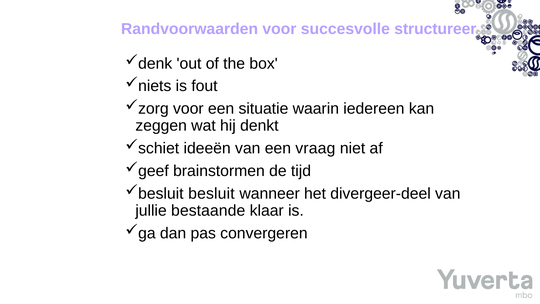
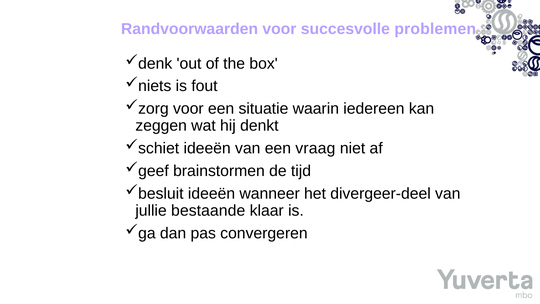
structureer: structureer -> problemen
besluit at (211, 193): besluit -> ideeën
